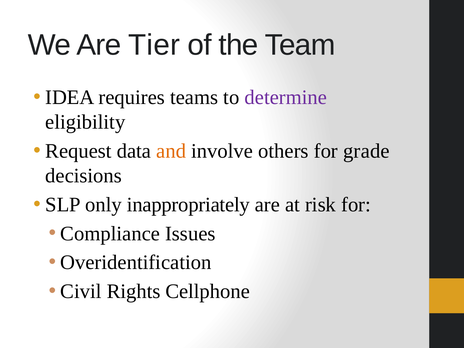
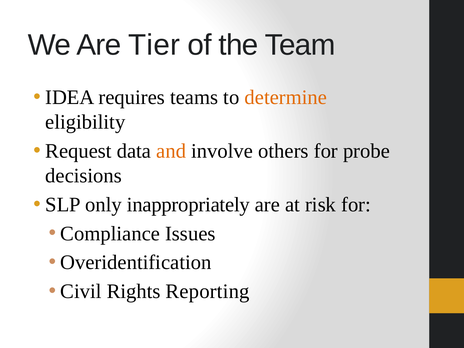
determine colour: purple -> orange
grade: grade -> probe
Cellphone: Cellphone -> Reporting
